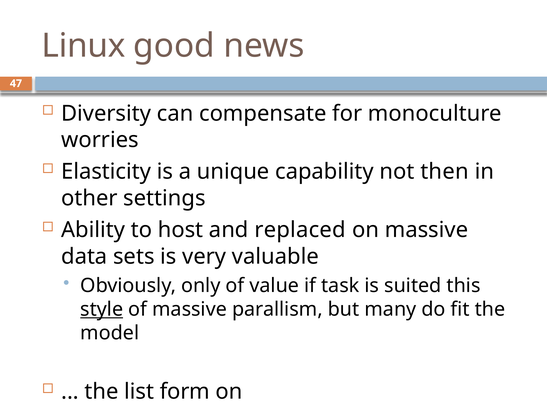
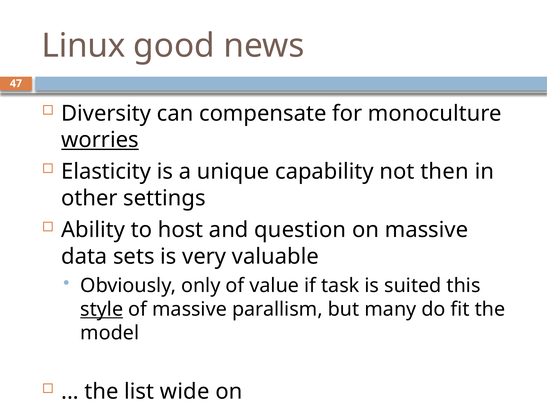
worries underline: none -> present
replaced: replaced -> question
form: form -> wide
